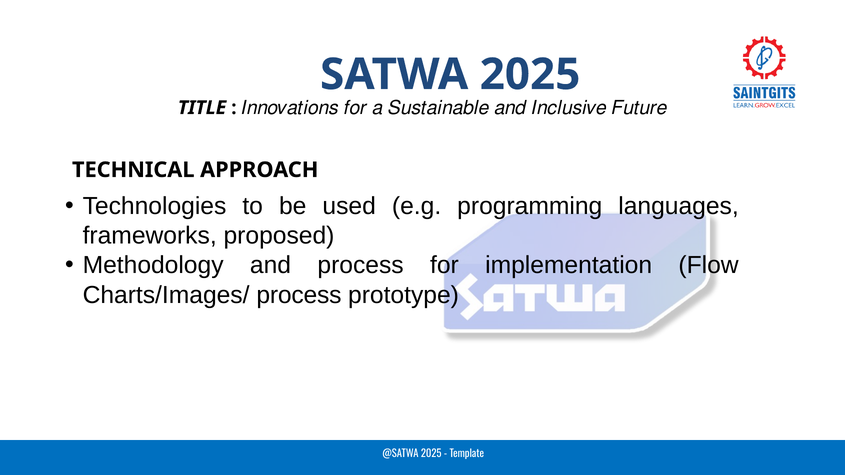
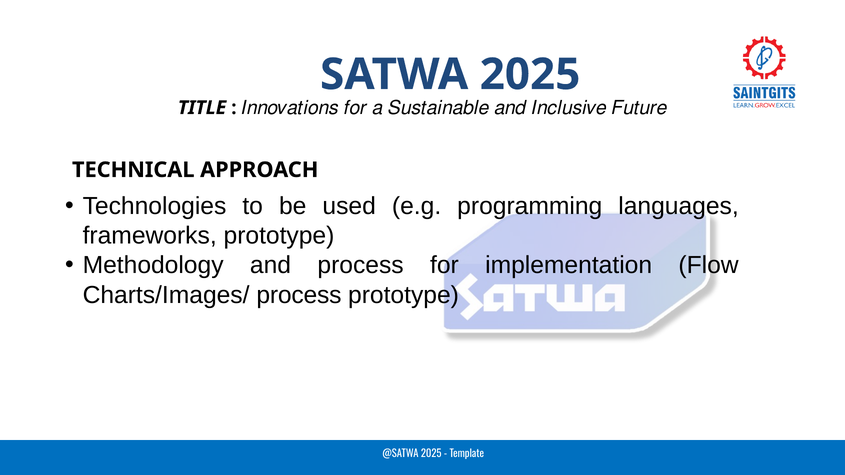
frameworks proposed: proposed -> prototype
